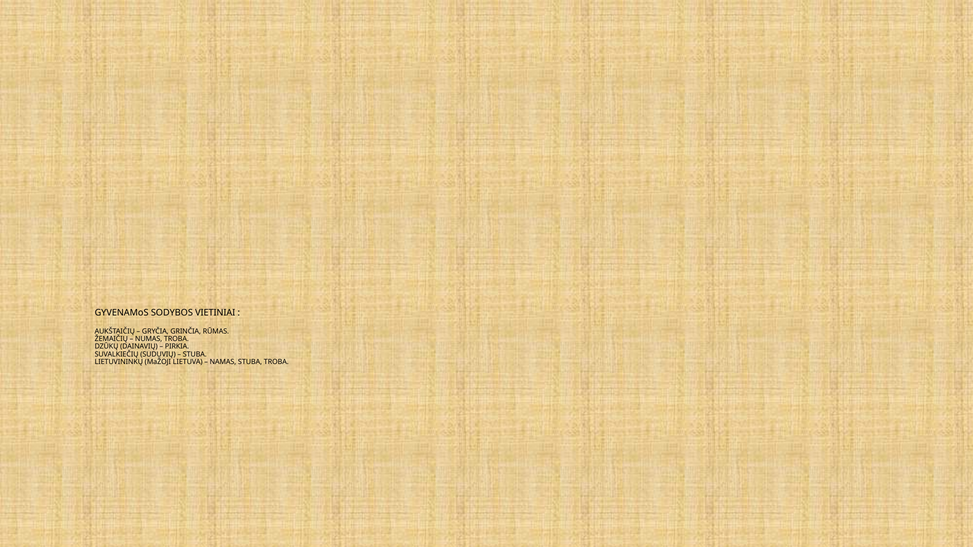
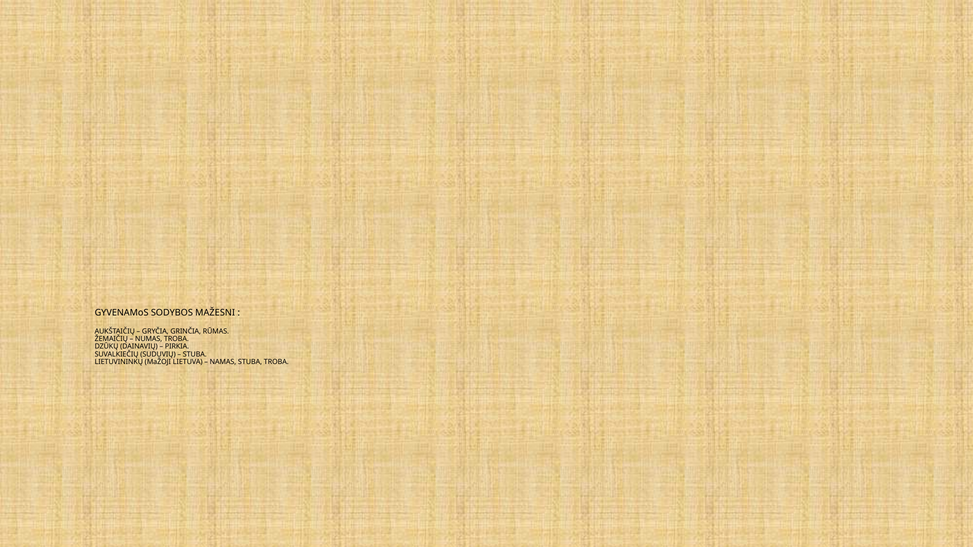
VIETINIAI: VIETINIAI -> MAŽESNI
